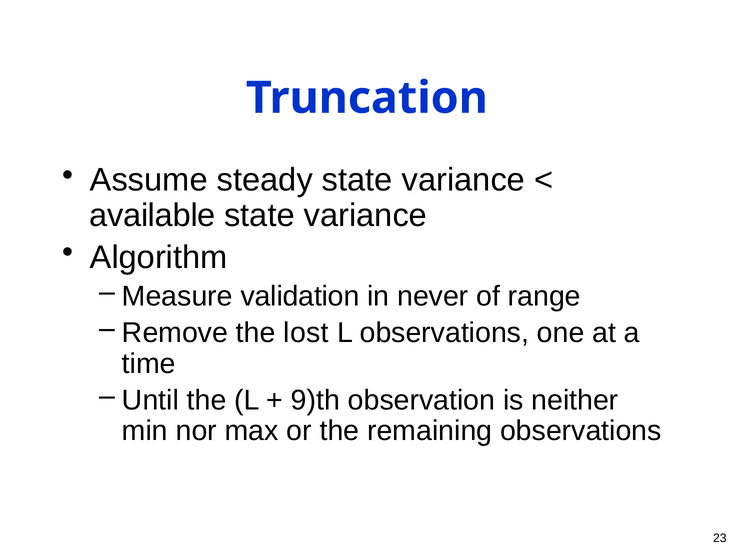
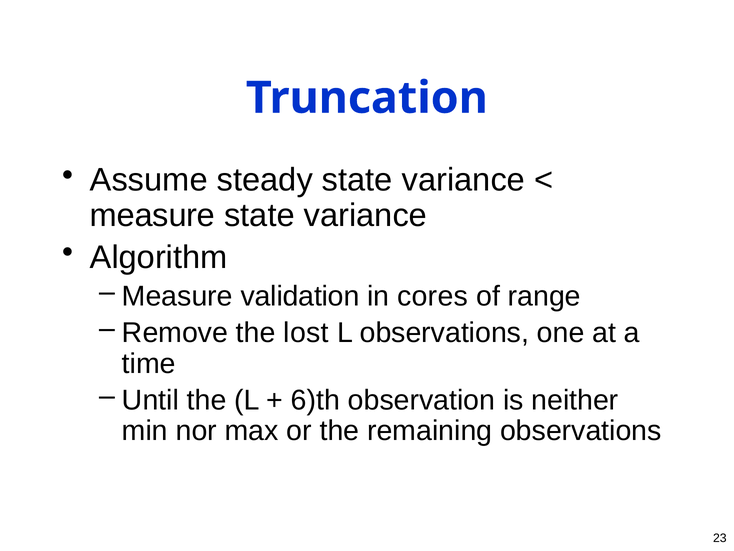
available at (153, 215): available -> measure
never: never -> cores
9)th: 9)th -> 6)th
